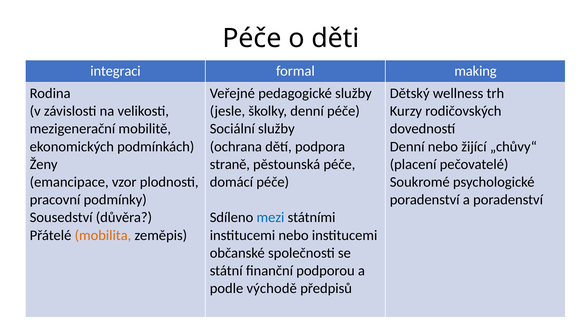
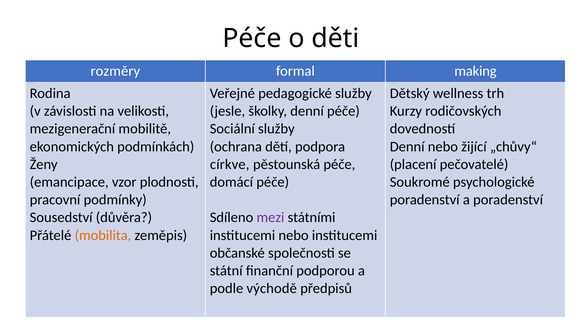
integraci: integraci -> rozměry
straně: straně -> církve
mezi colour: blue -> purple
